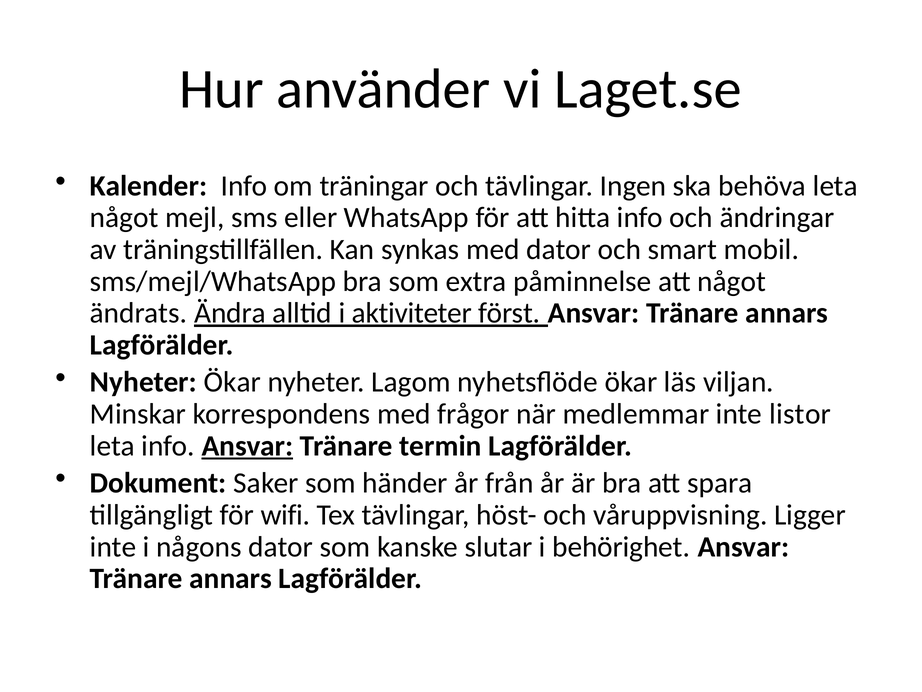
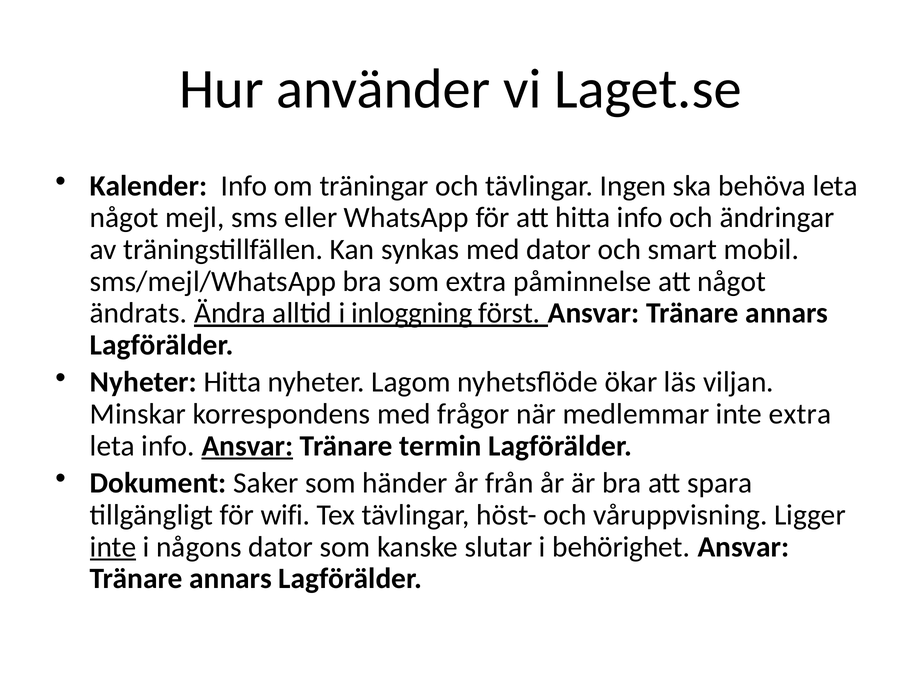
aktiviteter: aktiviteter -> inloggning
Nyheter Ökar: Ökar -> Hitta
inte listor: listor -> extra
inte at (113, 546) underline: none -> present
